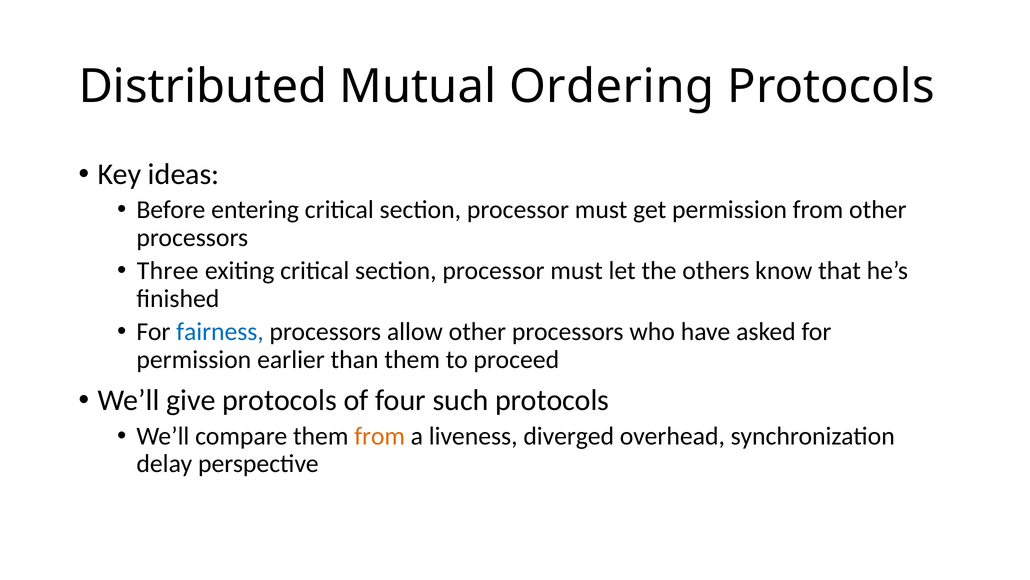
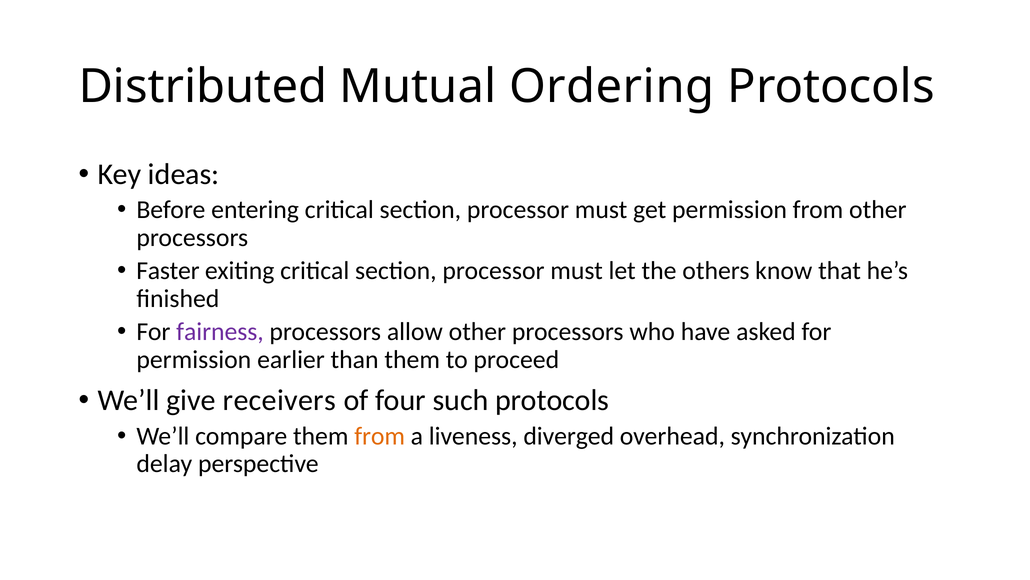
Three: Three -> Faster
fairness colour: blue -> purple
give protocols: protocols -> receivers
